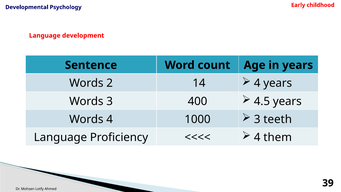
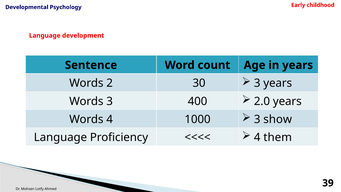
14: 14 -> 30
4 at (257, 83): 4 -> 3
4.5: 4.5 -> 2.0
teeth: teeth -> show
